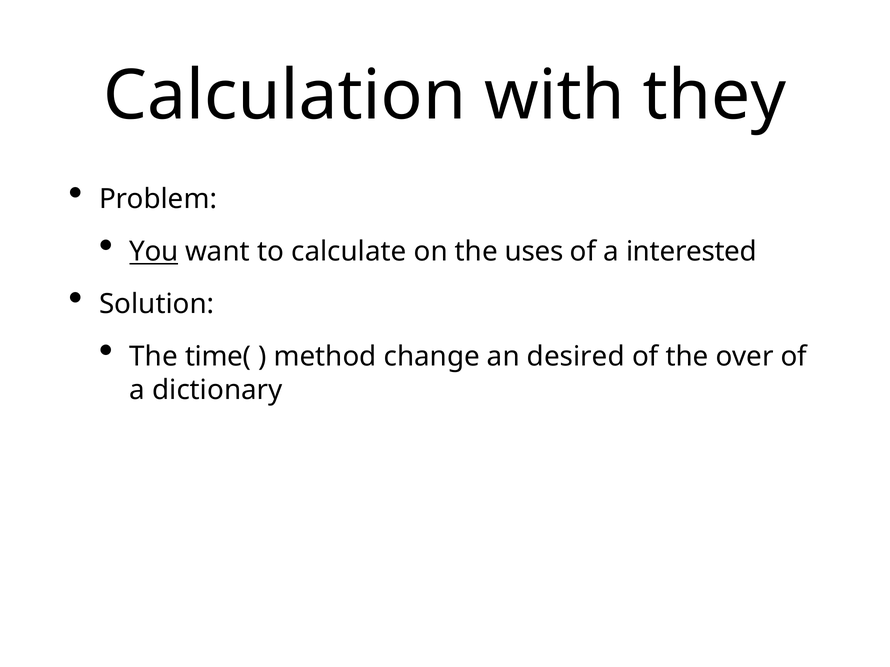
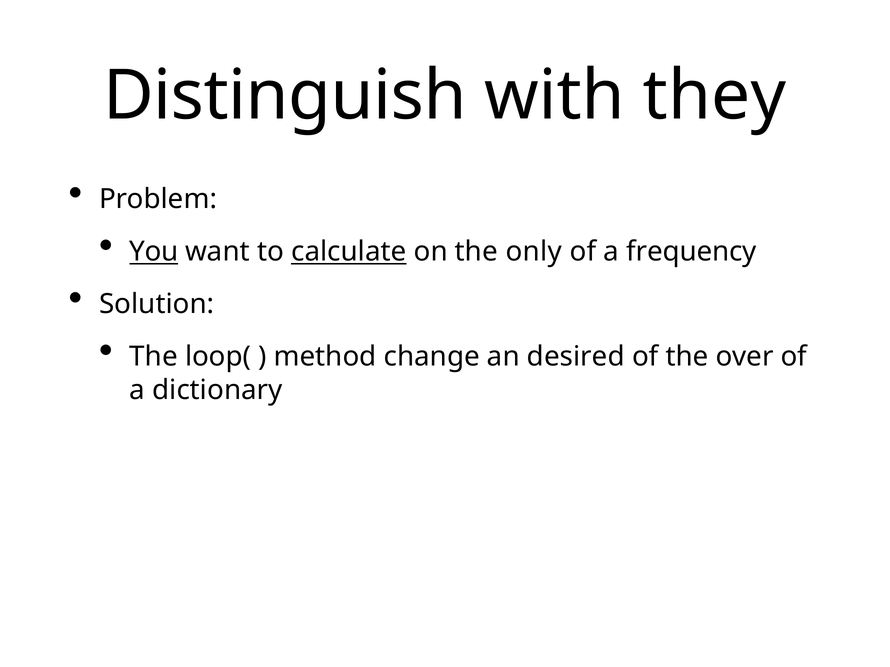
Calculation: Calculation -> Distinguish
calculate underline: none -> present
uses: uses -> only
interested: interested -> frequency
time(: time( -> loop(
